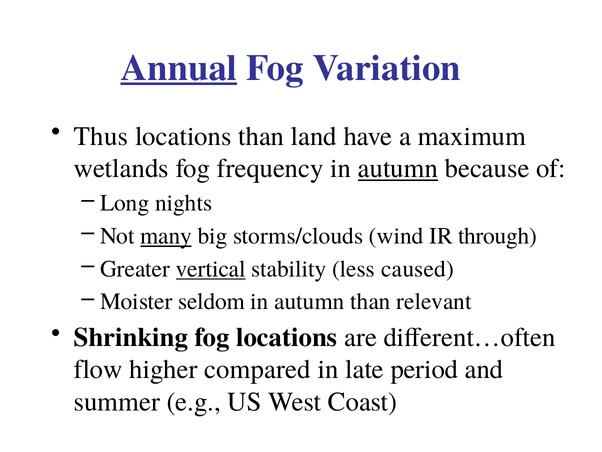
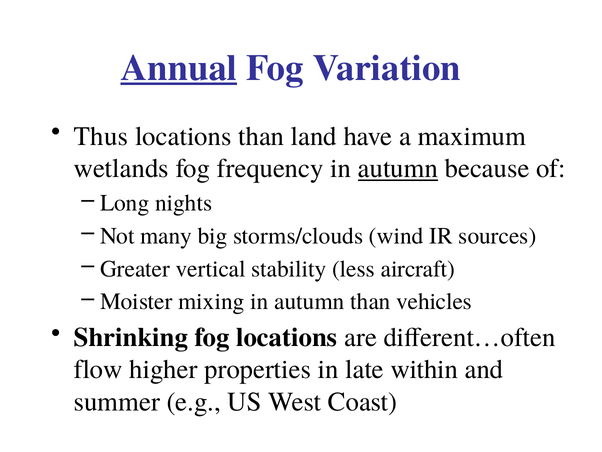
many underline: present -> none
through: through -> sources
vertical underline: present -> none
caused: caused -> aircraft
seldom: seldom -> mixing
relevant: relevant -> vehicles
compared: compared -> properties
period: period -> within
